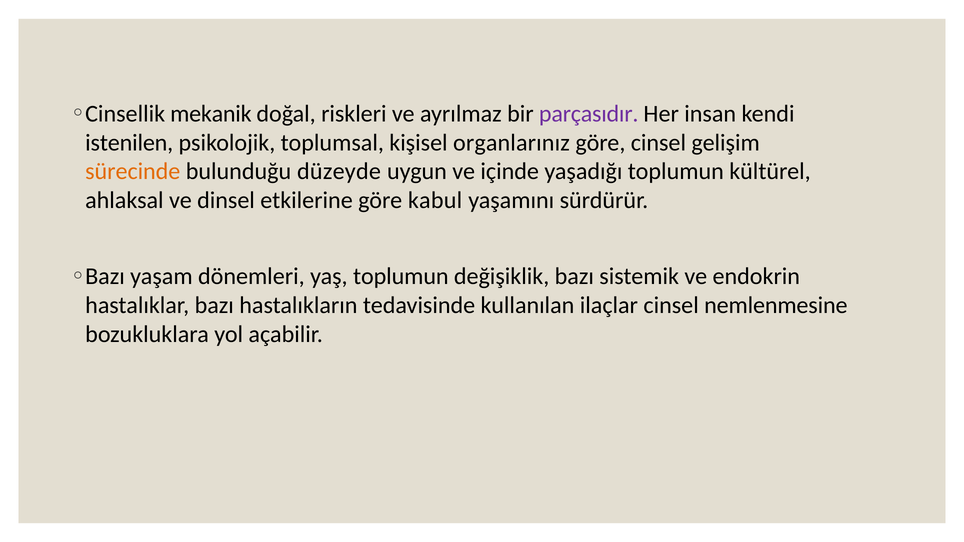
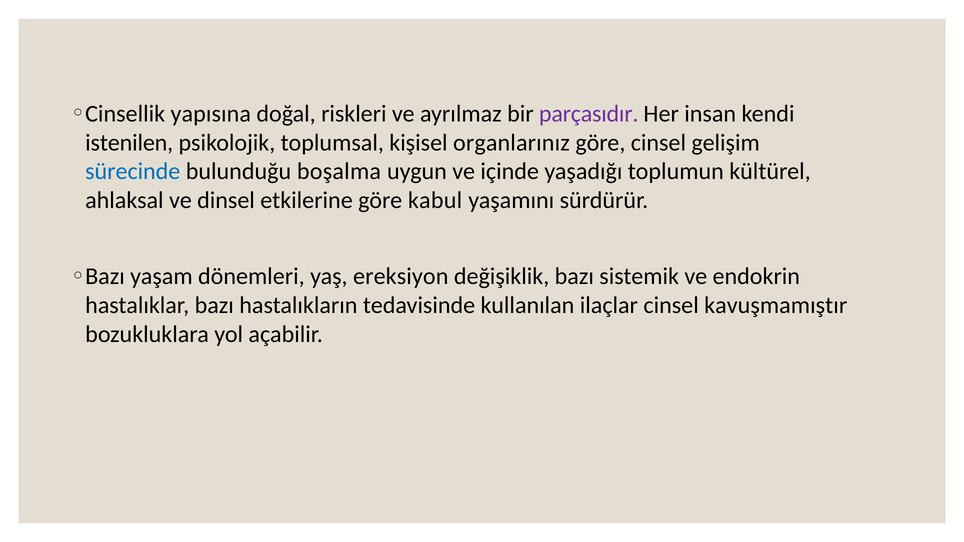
mekanik: mekanik -> yapısına
sürecinde colour: orange -> blue
düzeyde: düzeyde -> boşalma
yaş toplumun: toplumun -> ereksiyon
nemlenmesine: nemlenmesine -> kavuşmamıştır
